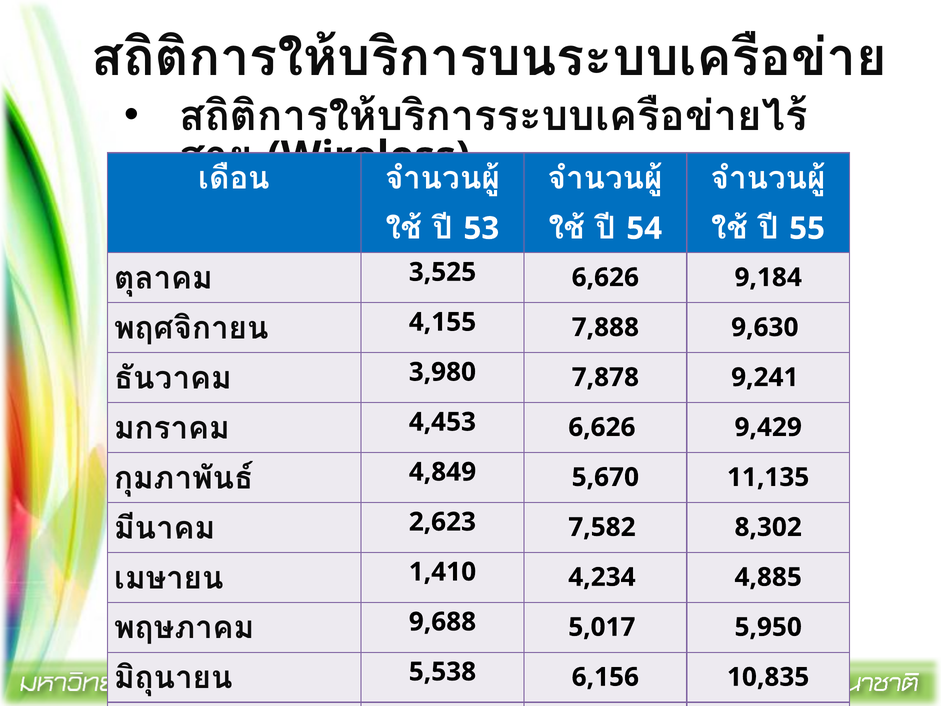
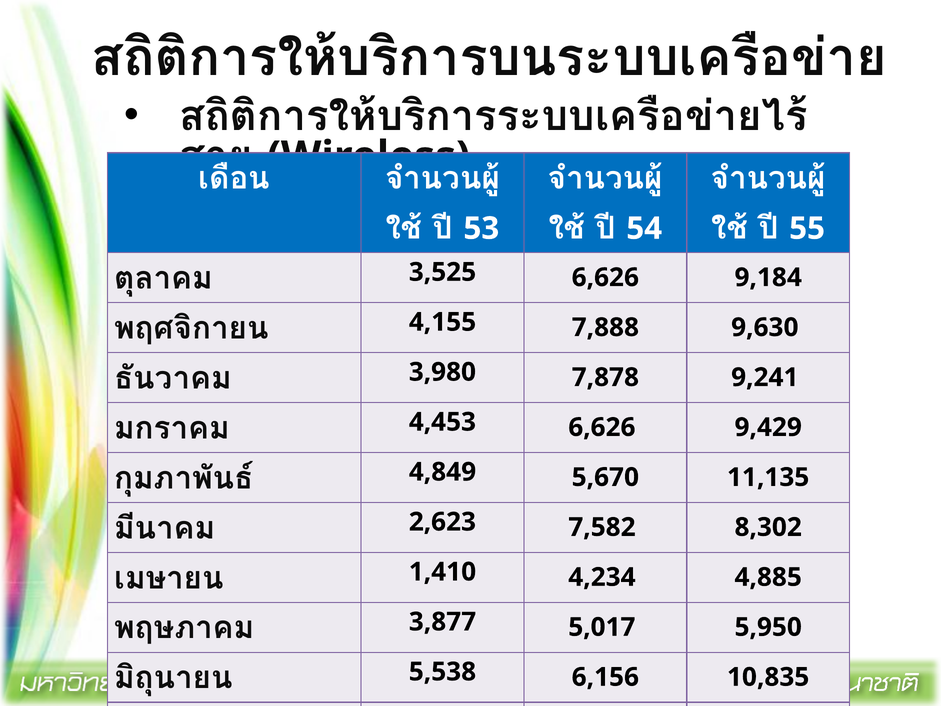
9,688: 9,688 -> 3,877
